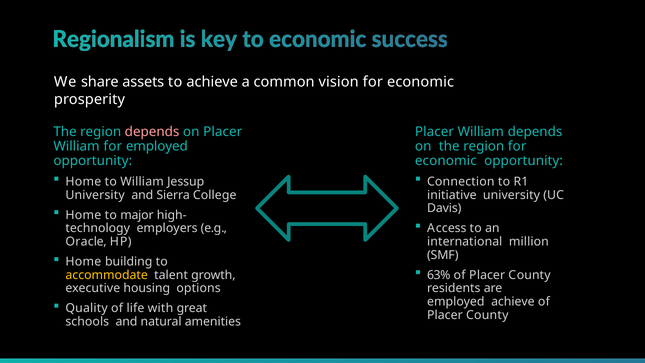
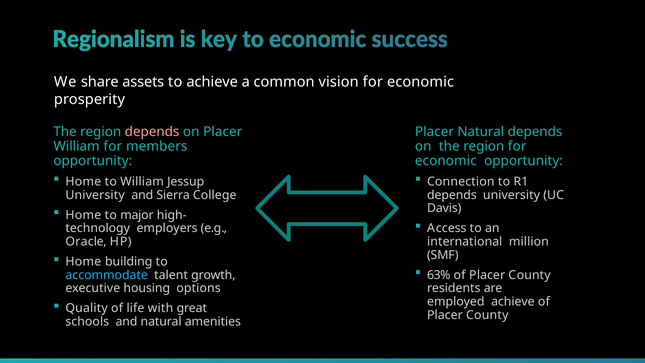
William at (481, 132): William -> Natural
for employed: employed -> members
initiative at (452, 195): initiative -> depends
accommodate colour: yellow -> light blue
